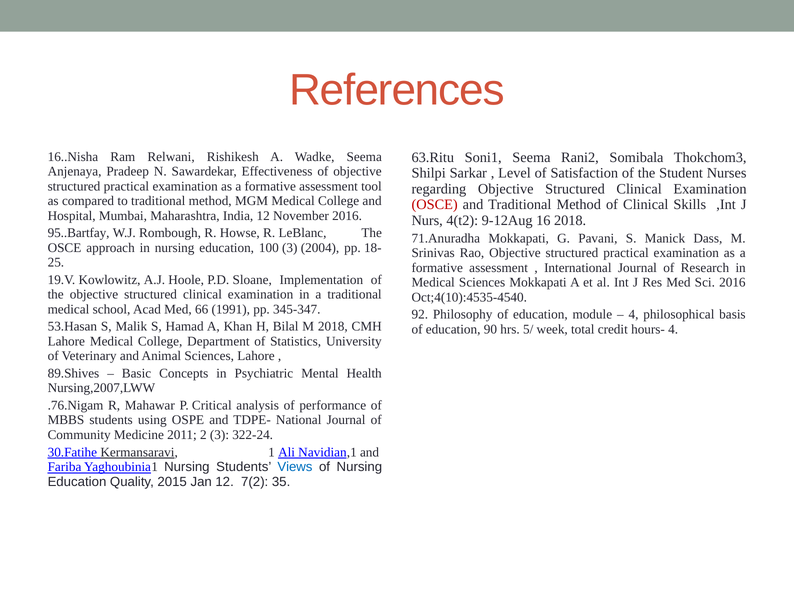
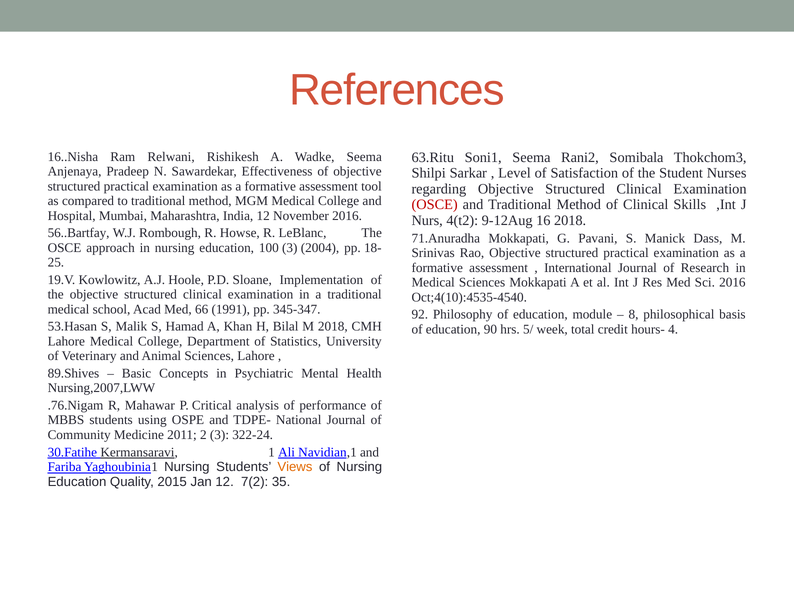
95..Bartfay: 95..Bartfay -> 56..Bartfay
4 at (633, 314): 4 -> 8
Views colour: blue -> orange
